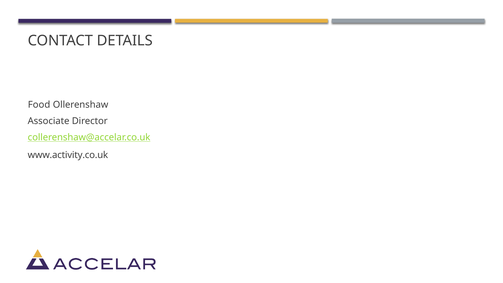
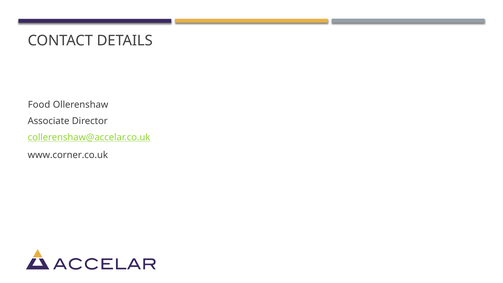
www.activity.co.uk: www.activity.co.uk -> www.corner.co.uk
